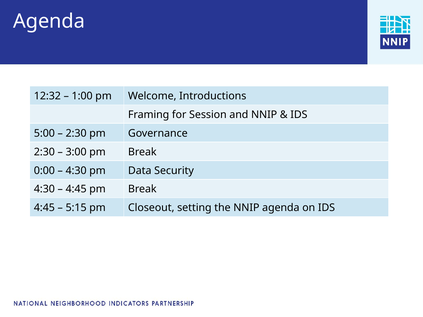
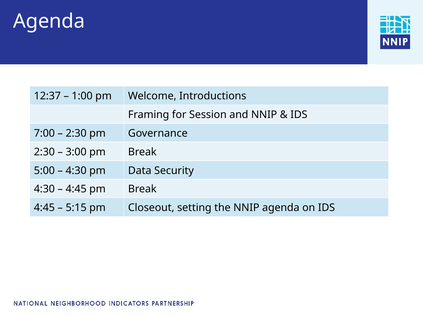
12:32: 12:32 -> 12:37
5:00: 5:00 -> 7:00
0:00: 0:00 -> 5:00
